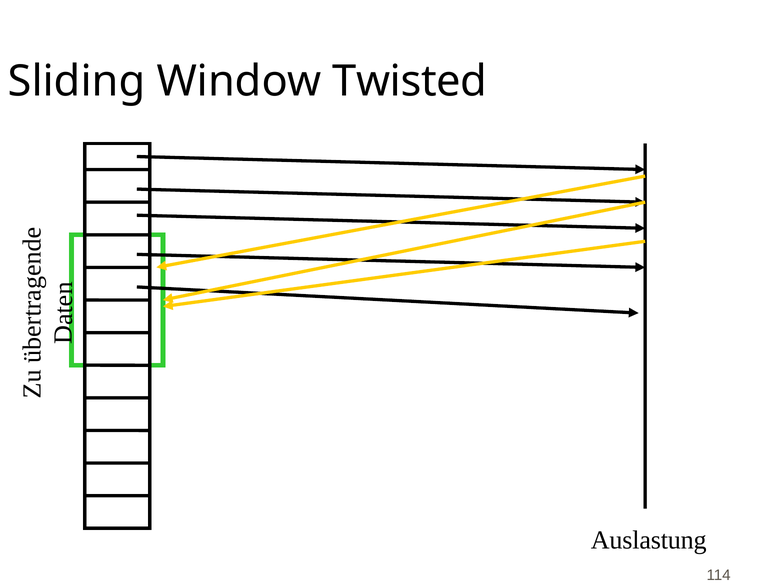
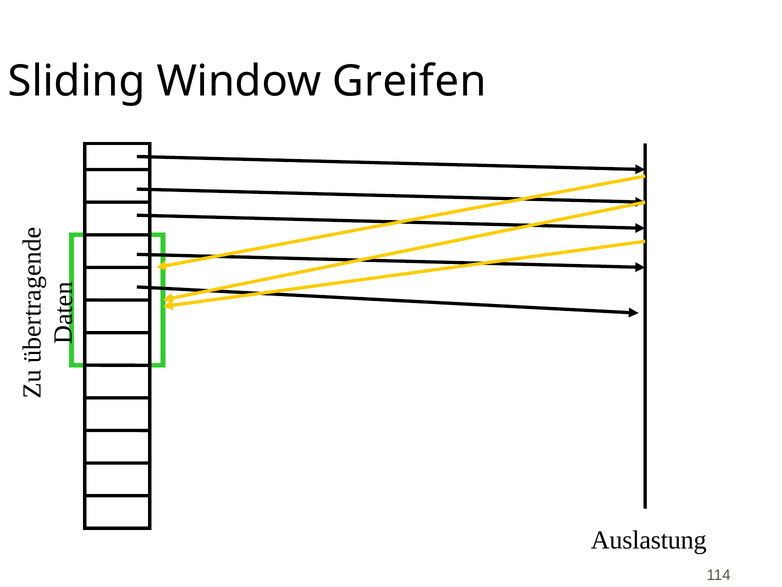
Twisted: Twisted -> Greifen
